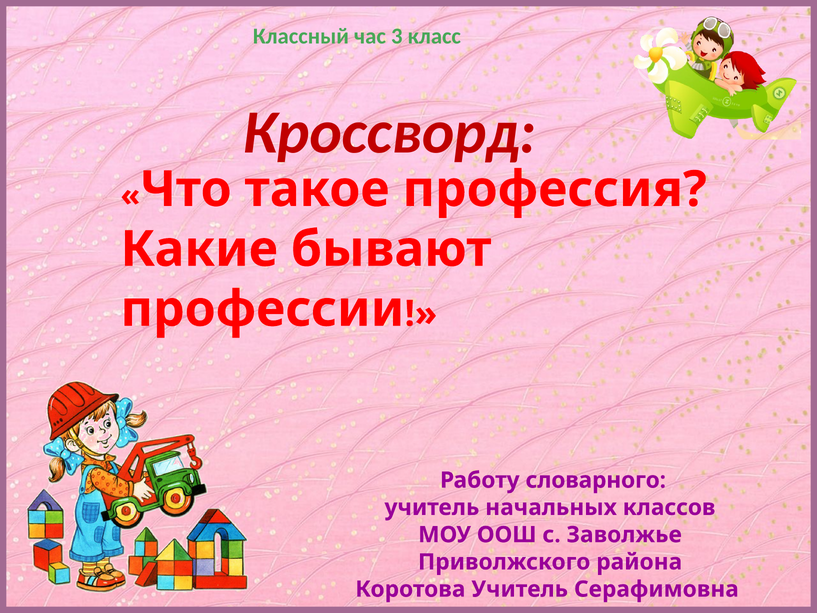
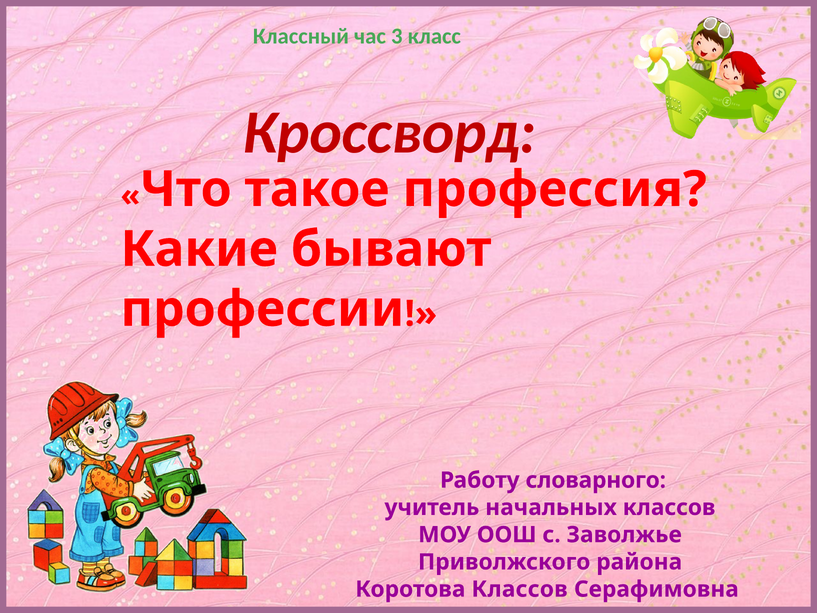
Коротова Учитель: Учитель -> Классов
